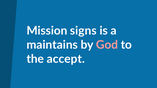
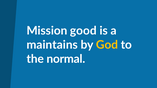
signs: signs -> good
God colour: pink -> yellow
accept: accept -> normal
